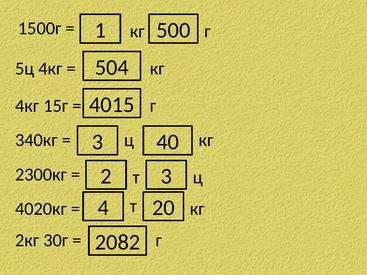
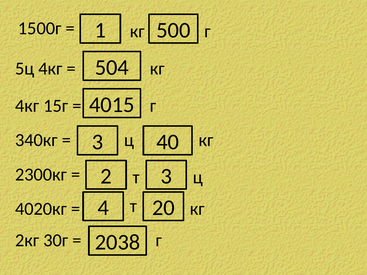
2082: 2082 -> 2038
